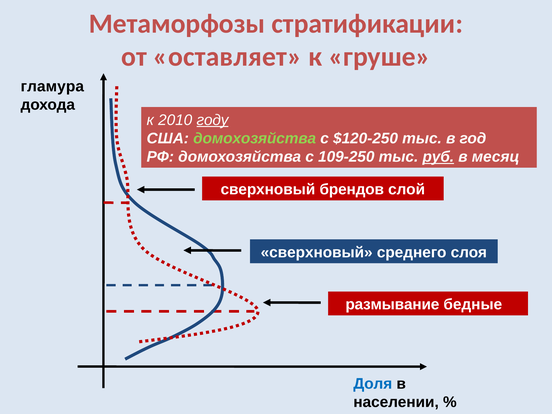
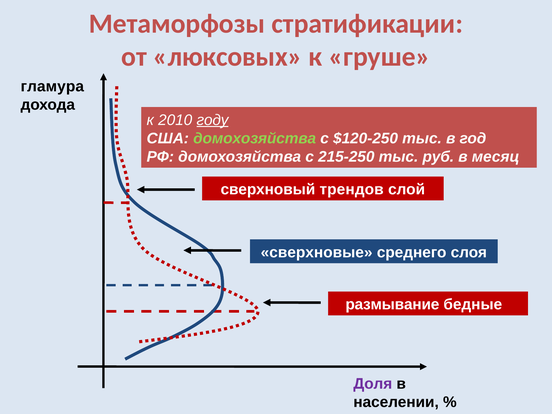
оставляет: оставляет -> люксовых
109-250: 109-250 -> 215-250
руб underline: present -> none
брендов: брендов -> трендов
сверхновый at (317, 252): сверхновый -> сверхновые
Доля colour: blue -> purple
